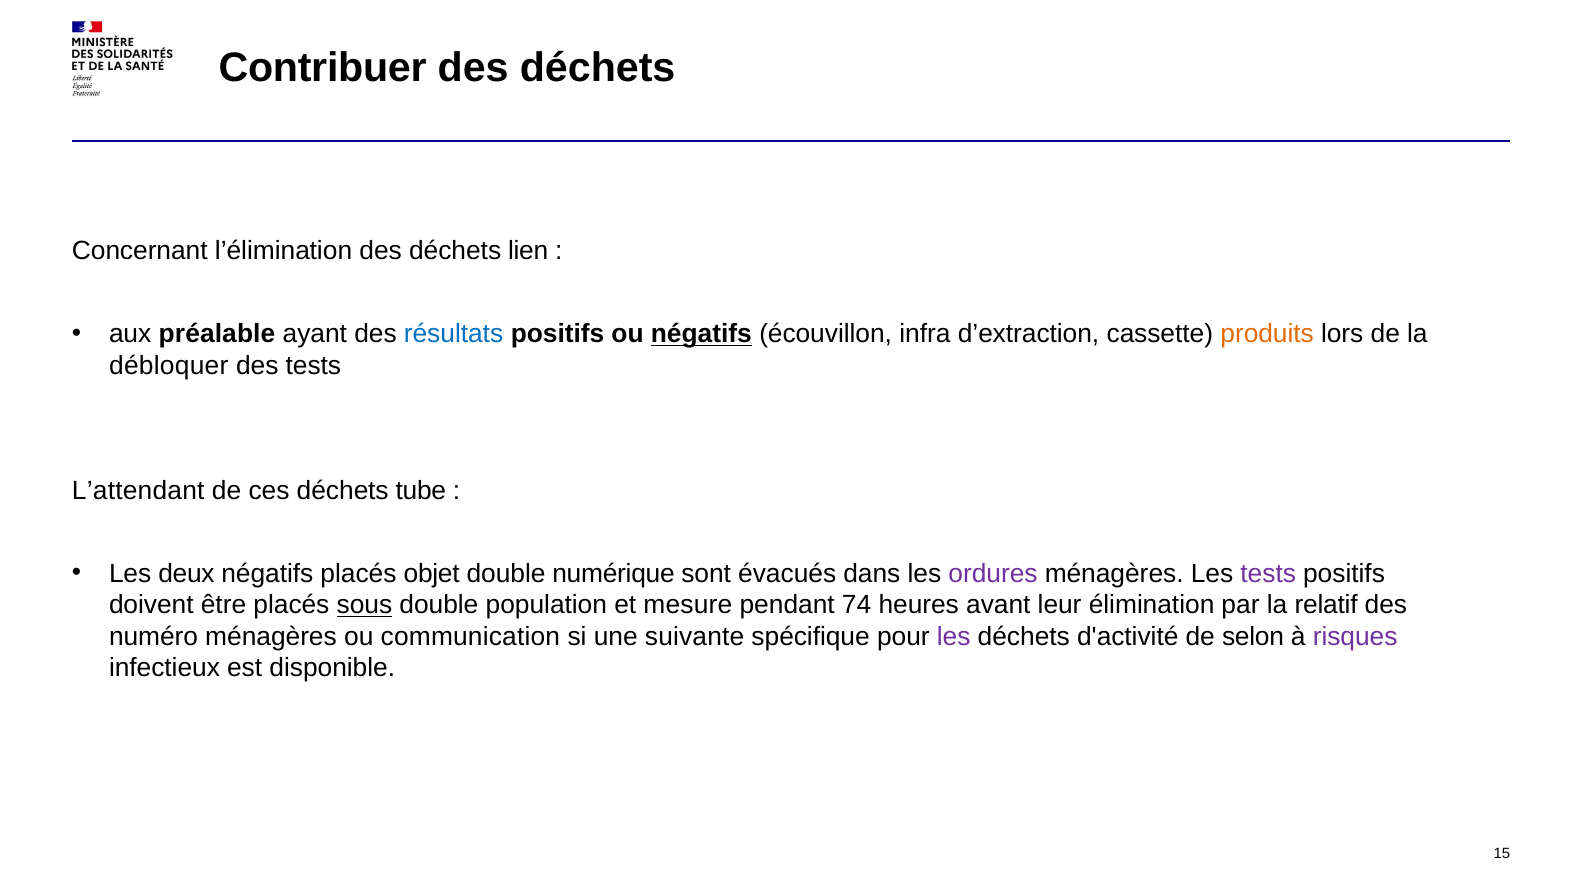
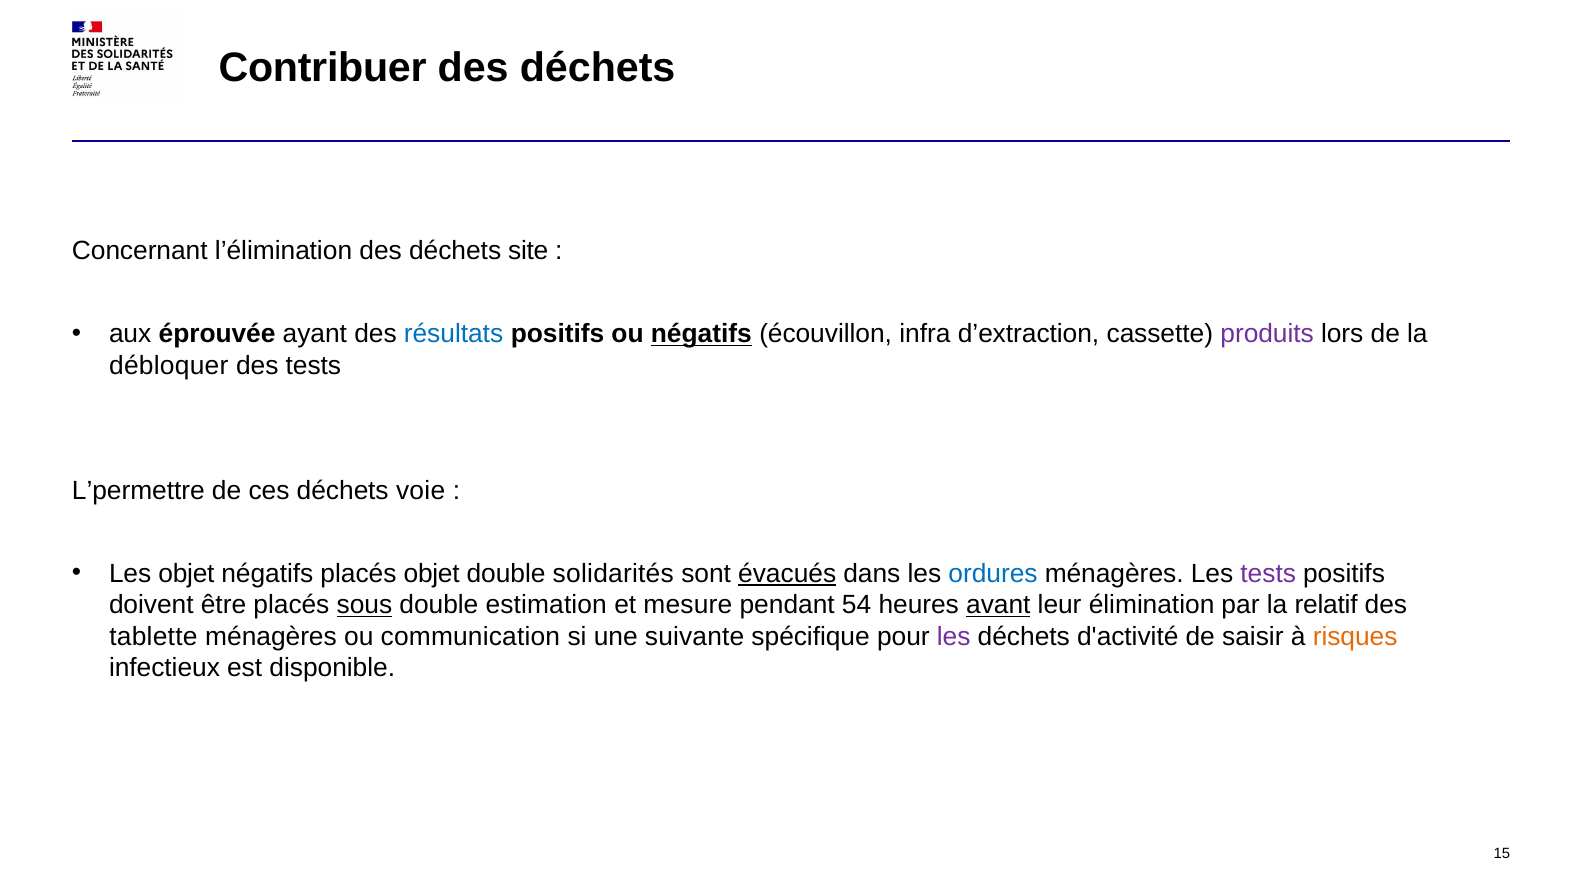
lien: lien -> site
préalable: préalable -> éprouvée
produits colour: orange -> purple
L’attendant: L’attendant -> L’permettre
tube: tube -> voie
Les deux: deux -> objet
numérique: numérique -> solidarités
évacués underline: none -> present
ordures colour: purple -> blue
population: population -> estimation
74: 74 -> 54
avant underline: none -> present
numéro: numéro -> tablette
selon: selon -> saisir
risques colour: purple -> orange
